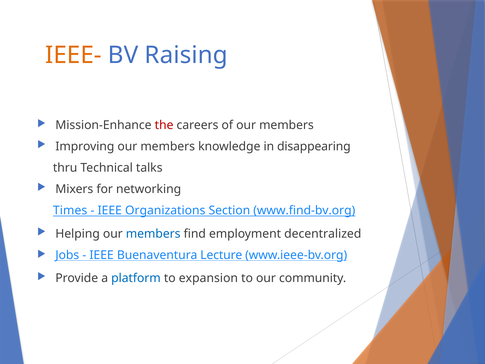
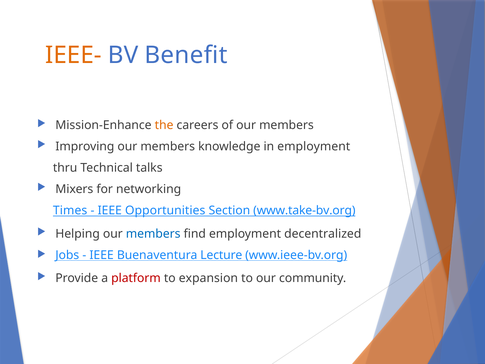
Raising: Raising -> Benefit
the colour: red -> orange
in disappearing: disappearing -> employment
Organizations: Organizations -> Opportunities
www.find-bv.org: www.find-bv.org -> www.take-bv.org
platform colour: blue -> red
